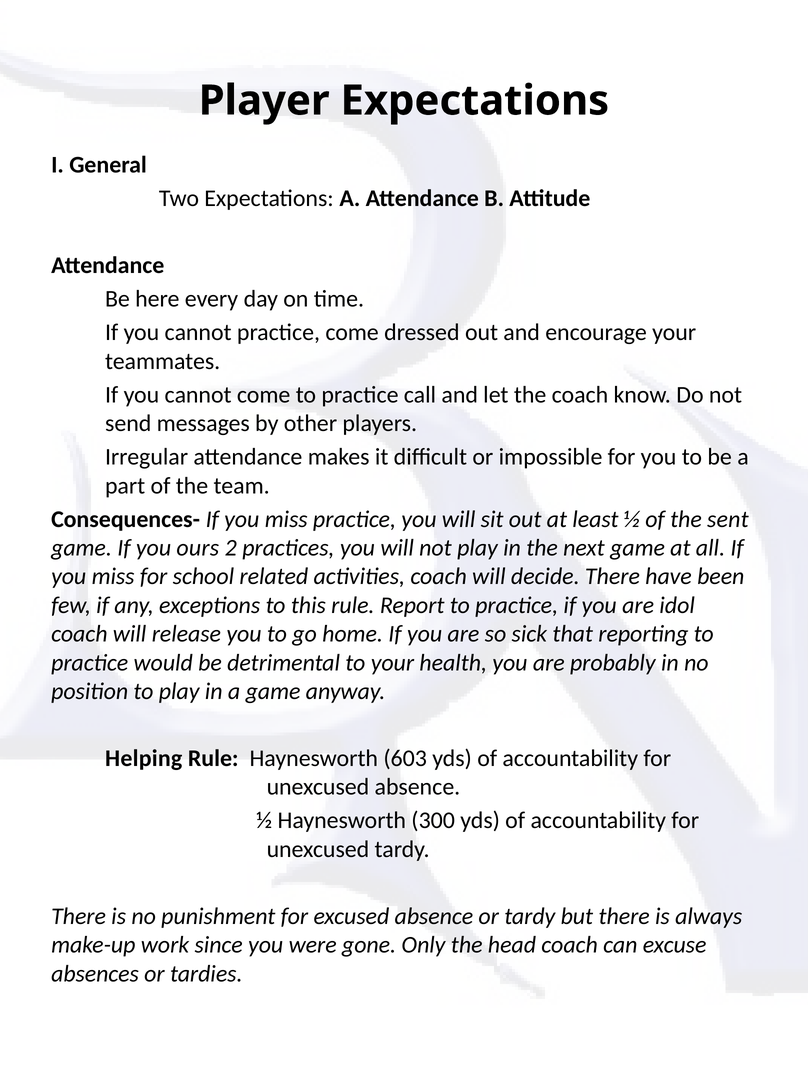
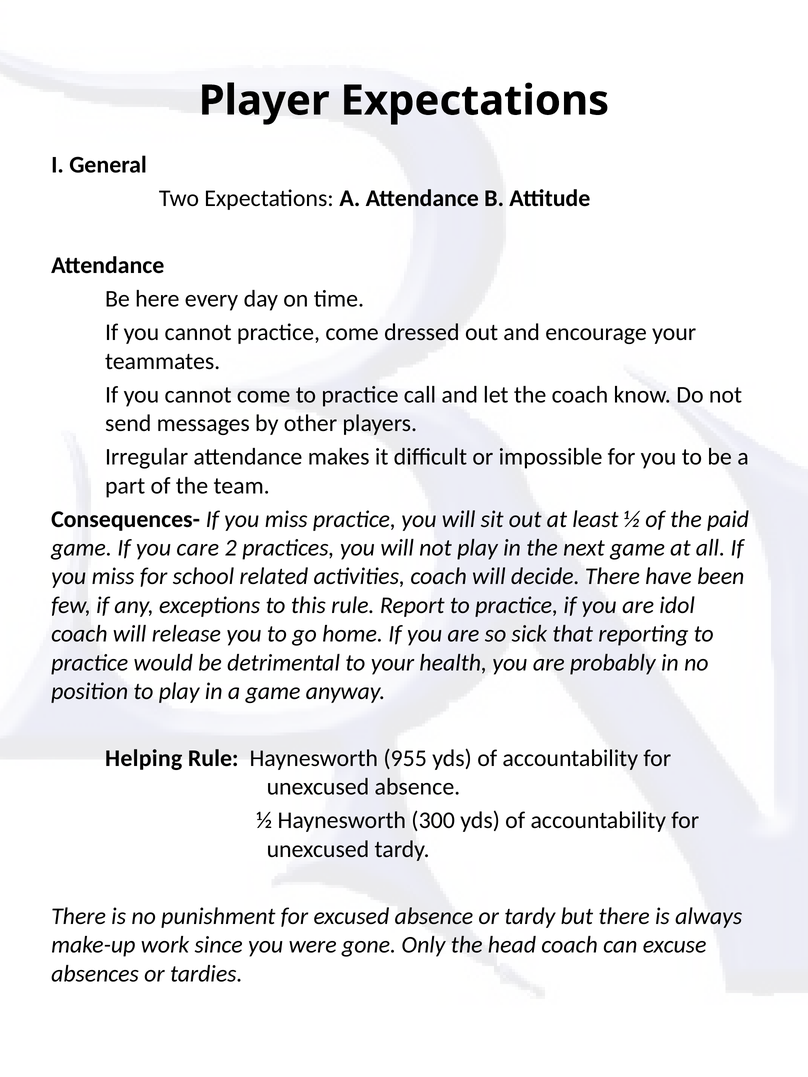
sent: sent -> paid
ours: ours -> care
603: 603 -> 955
